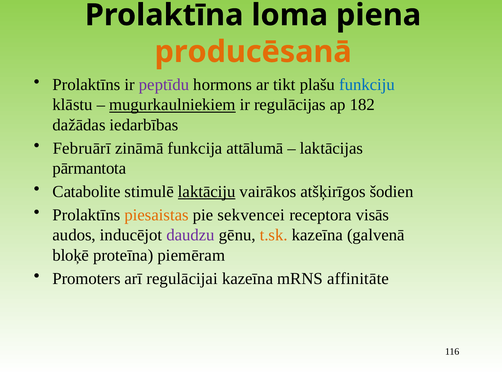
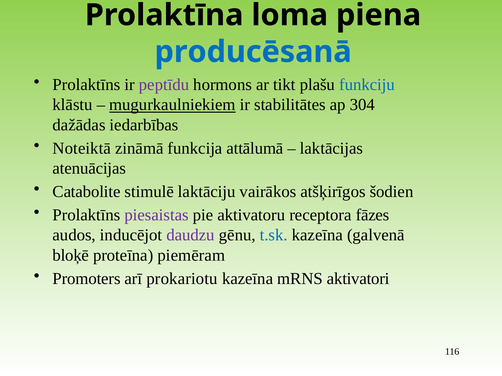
producēsanā colour: orange -> blue
regulācijas: regulācijas -> stabilitātes
182: 182 -> 304
Februārī: Februārī -> Noteiktā
pārmantota: pārmantota -> atenuācijas
laktāciju underline: present -> none
piesaistas colour: orange -> purple
sekvencei: sekvencei -> aktivatoru
visās: visās -> fāzes
t.sk colour: orange -> blue
regulācijai: regulācijai -> prokariotu
affinitāte: affinitāte -> aktivatori
